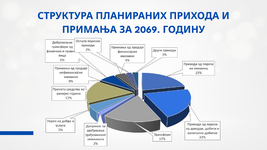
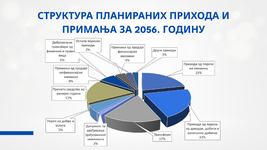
2069: 2069 -> 2056
